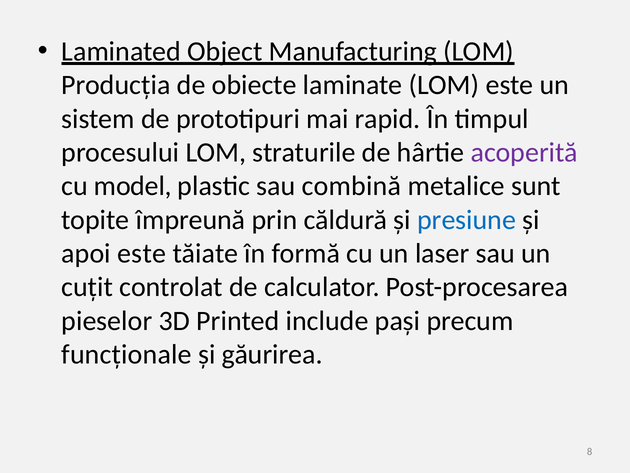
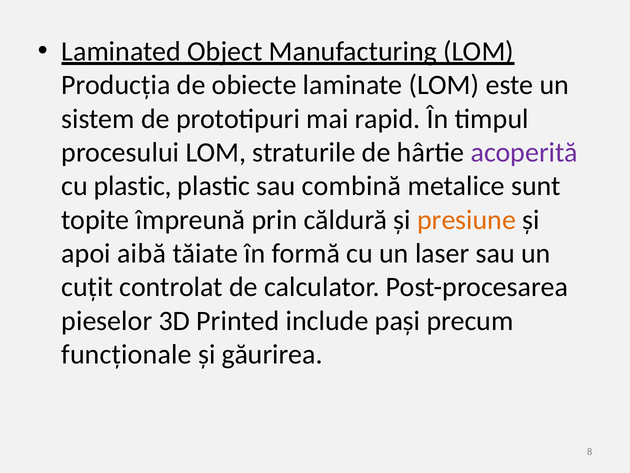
cu model: model -> plastic
presiune colour: blue -> orange
apoi este: este -> aibă
